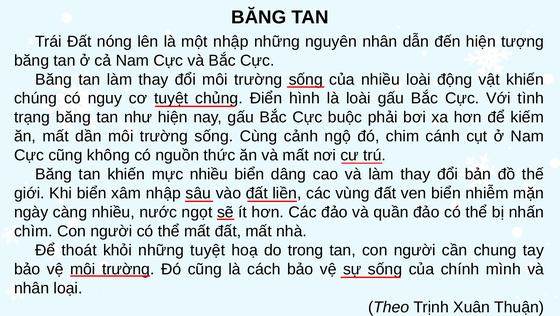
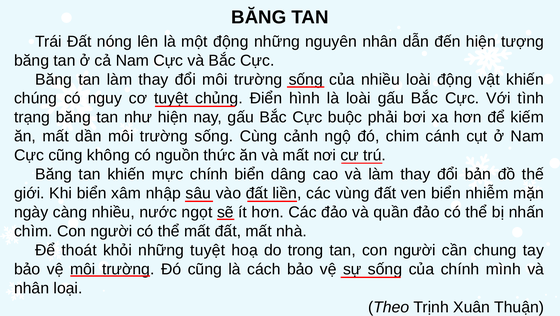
một nhập: nhập -> động
mực nhiều: nhiều -> chính
